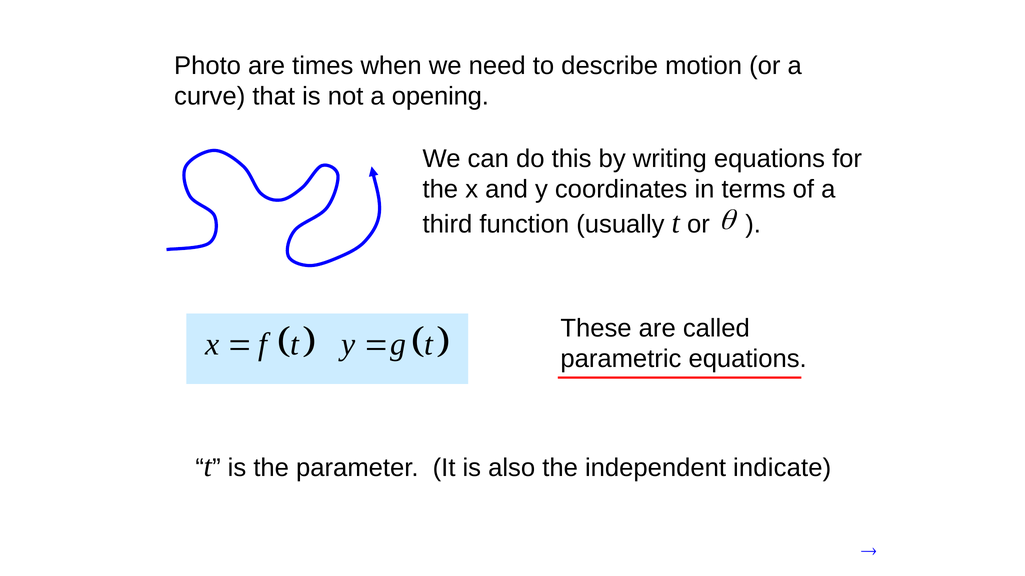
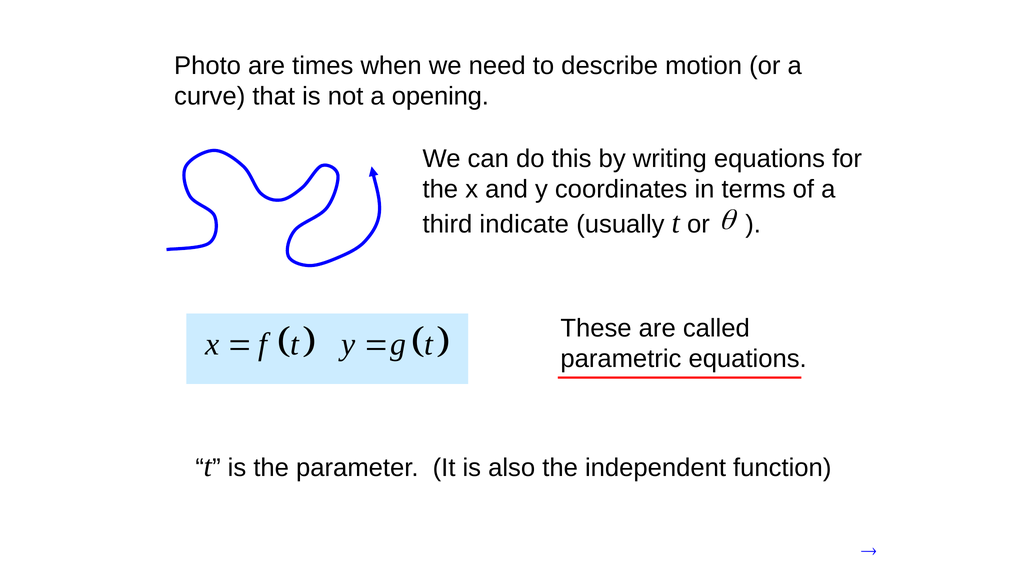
function: function -> indicate
indicate: indicate -> function
